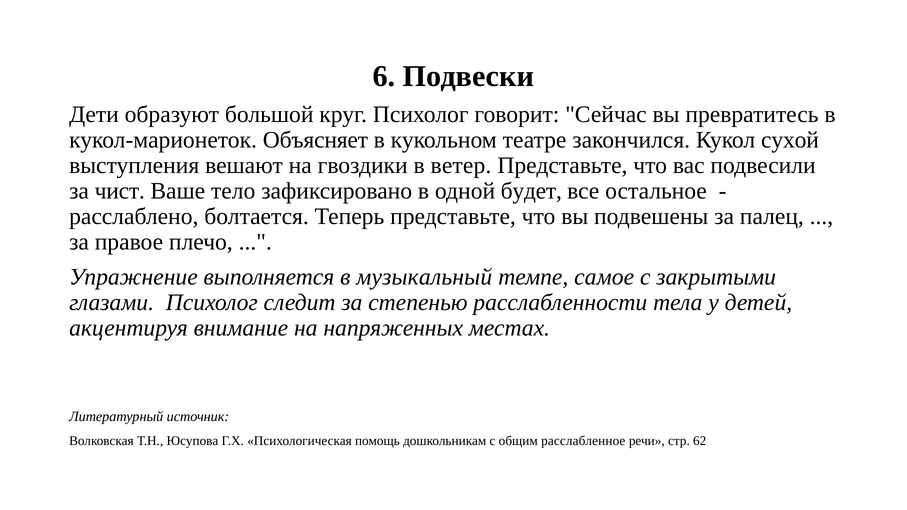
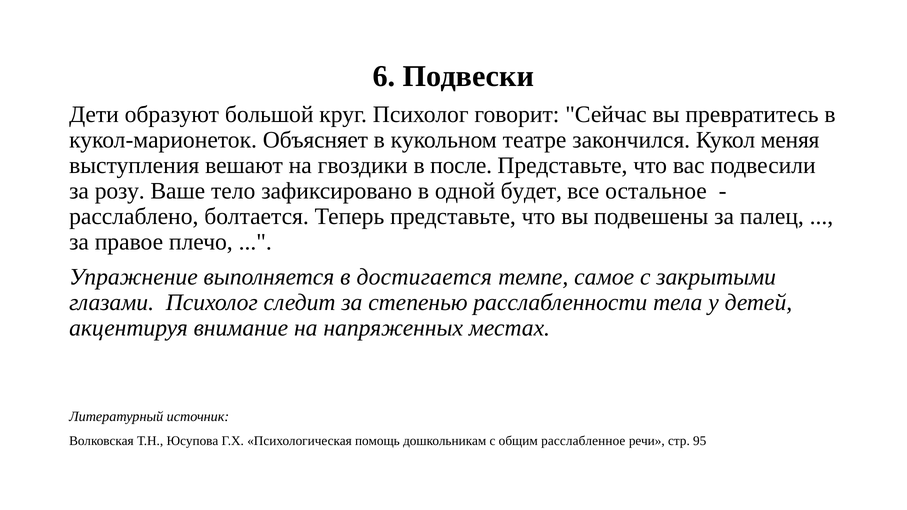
сухой: сухой -> меняя
ветер: ветер -> после
чист: чист -> розу
музыкальный: музыкальный -> достигается
62: 62 -> 95
